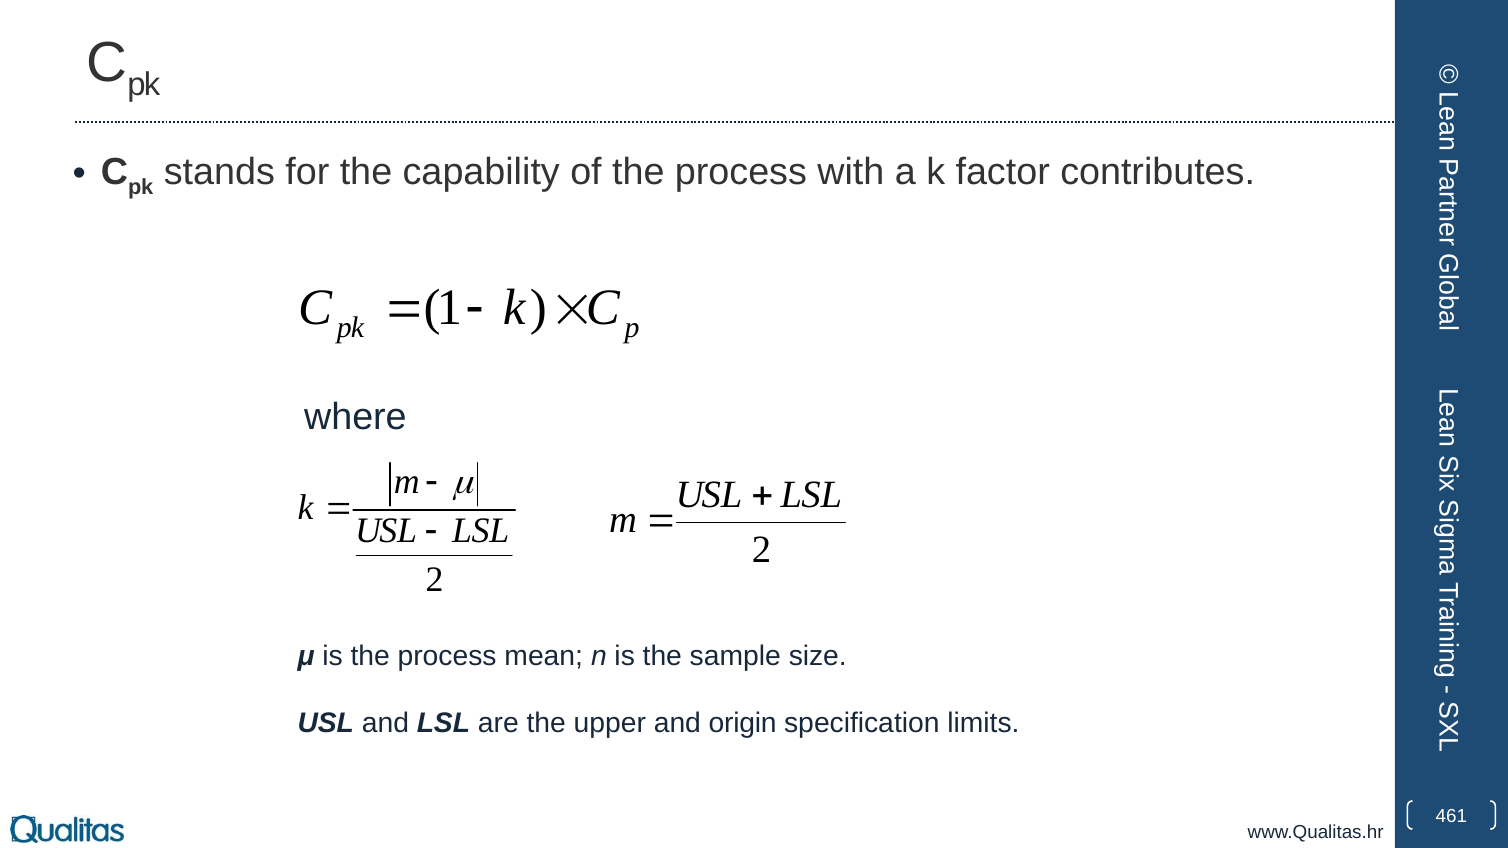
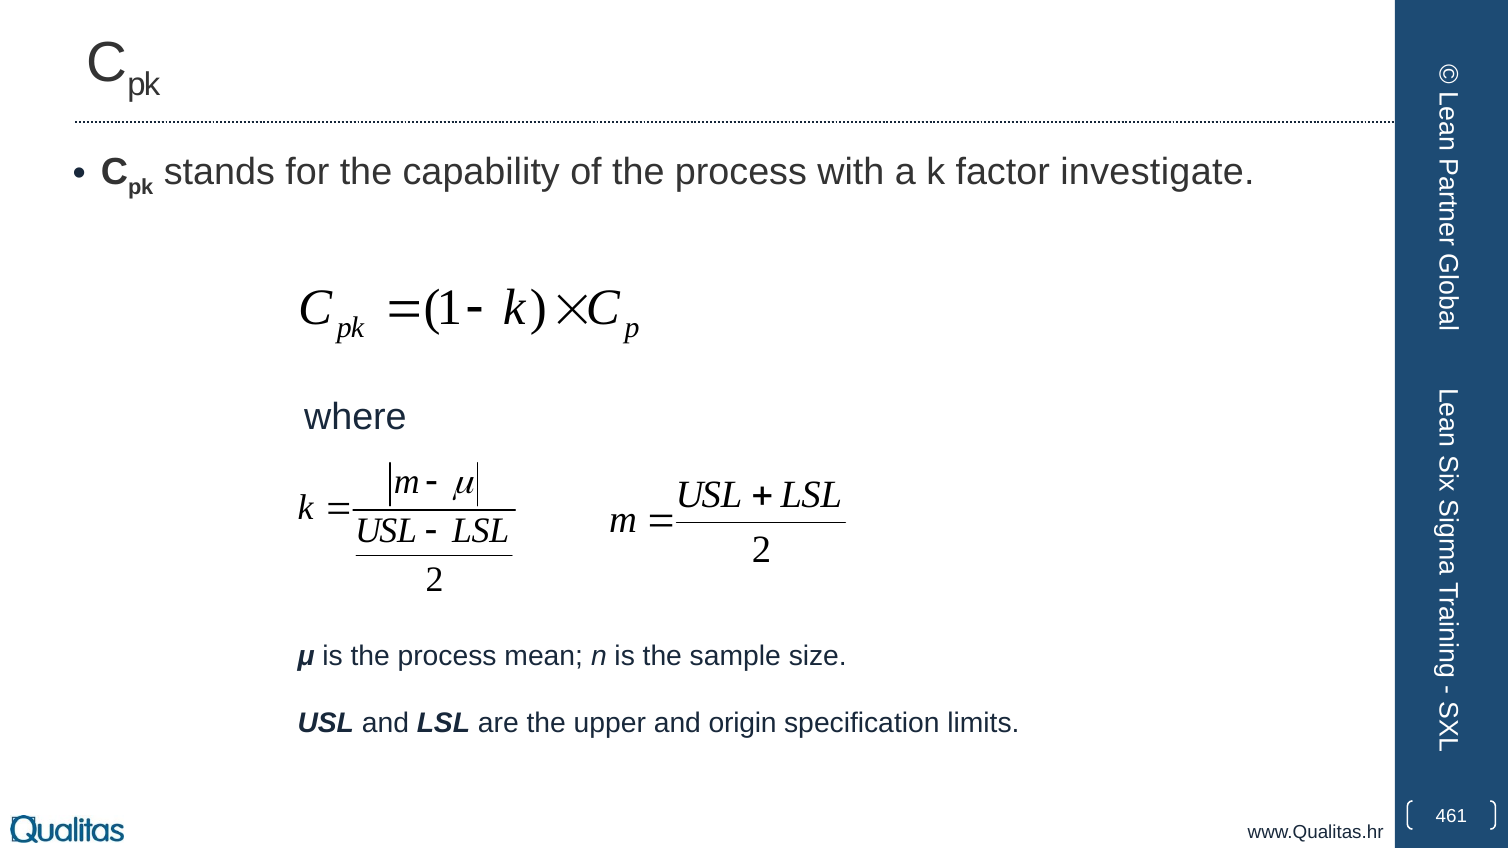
contributes: contributes -> investigate
